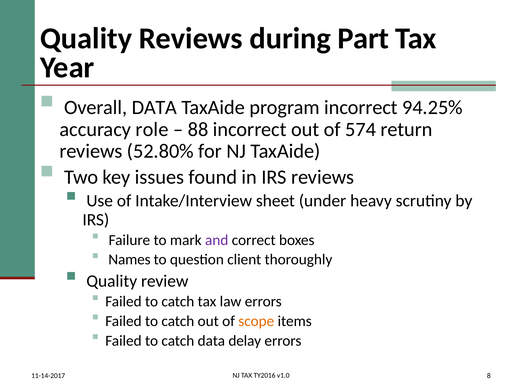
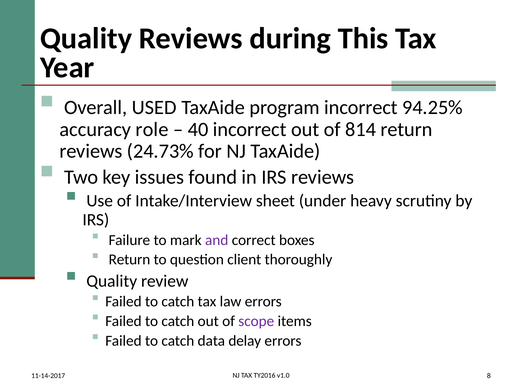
Part: Part -> This
Overall DATA: DATA -> USED
88: 88 -> 40
574: 574 -> 814
52.80%: 52.80% -> 24.73%
Names at (129, 260): Names -> Return
scope colour: orange -> purple
